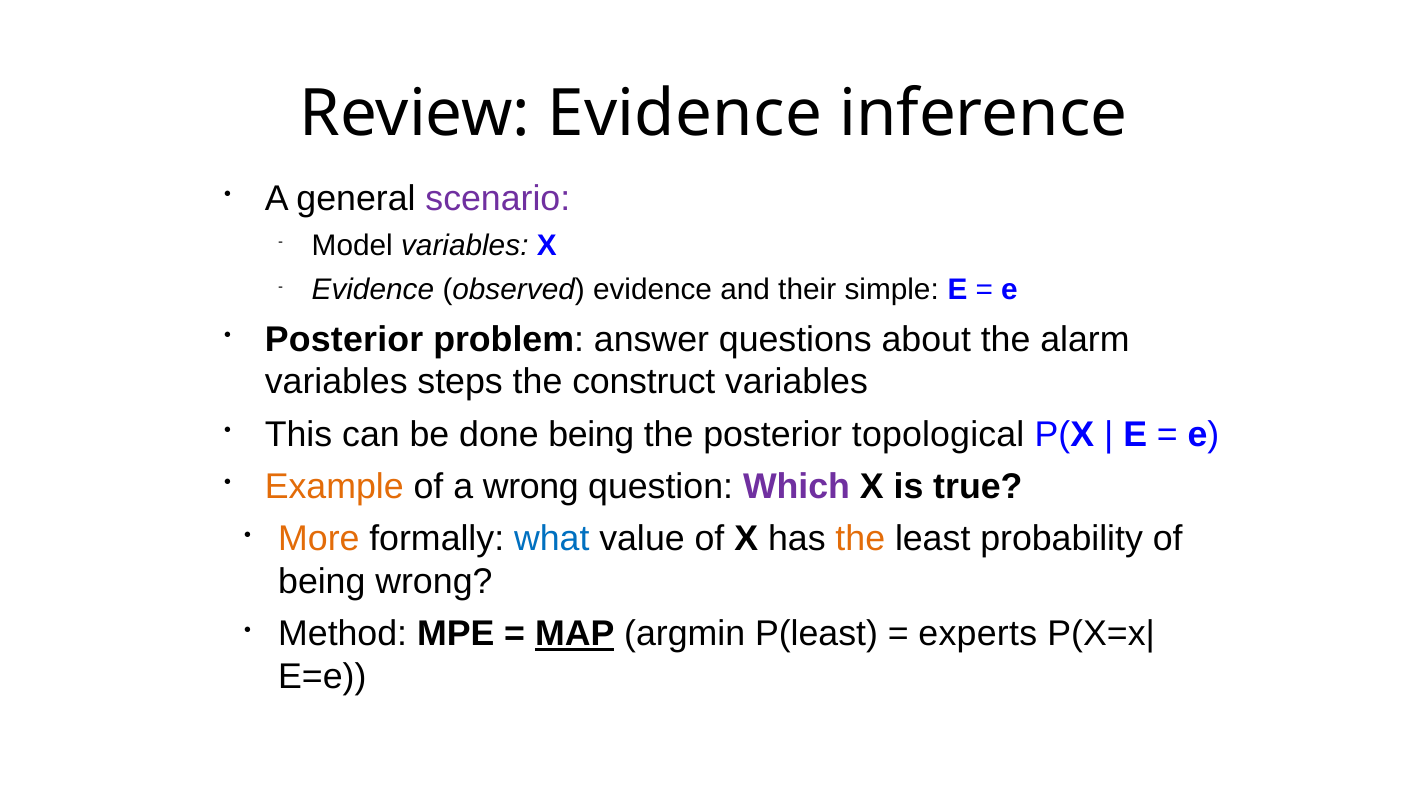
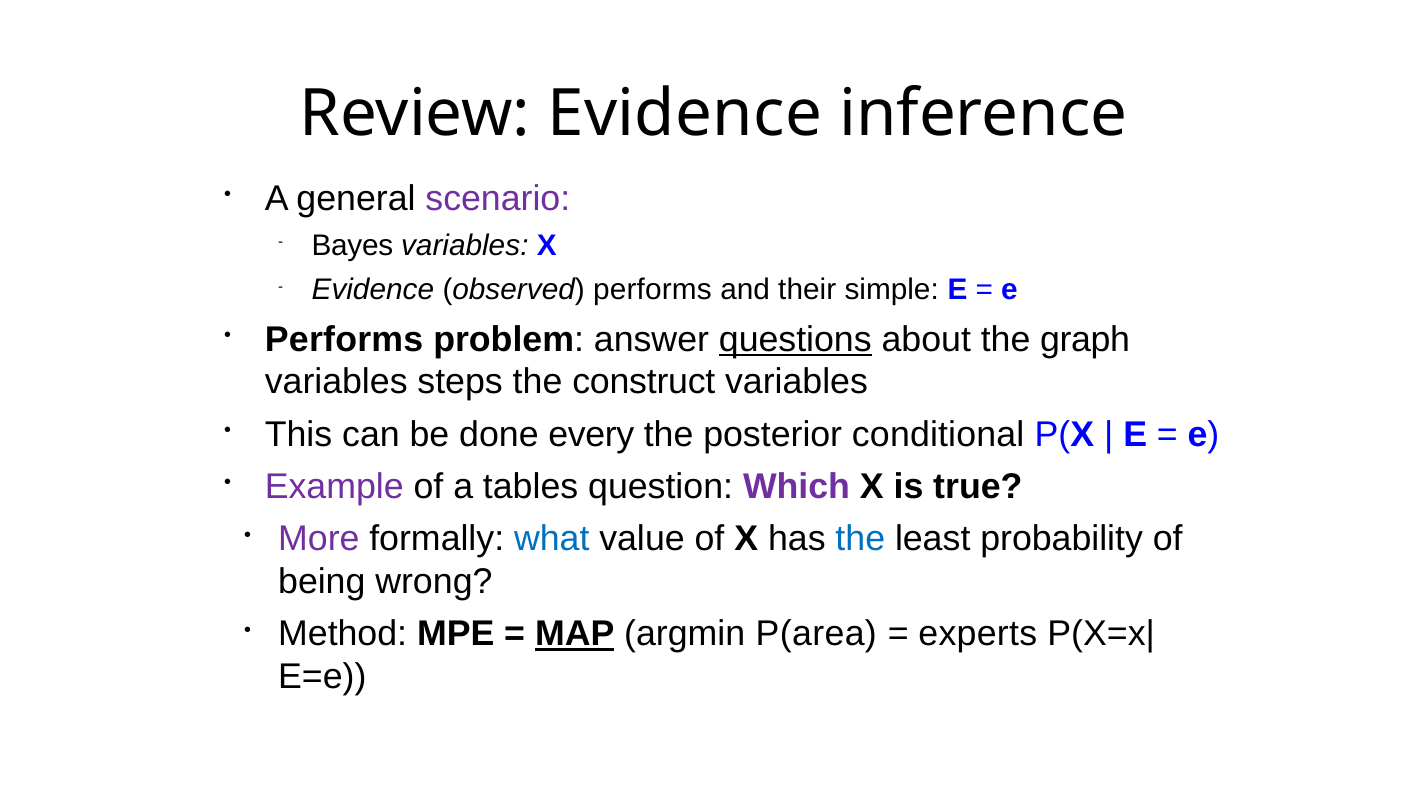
Model: Model -> Bayes
observed evidence: evidence -> performs
Posterior at (344, 339): Posterior -> Performs
questions underline: none -> present
alarm: alarm -> graph
done being: being -> every
topological: topological -> conditional
Example colour: orange -> purple
a wrong: wrong -> tables
More colour: orange -> purple
the at (860, 539) colour: orange -> blue
P(least: P(least -> P(area
